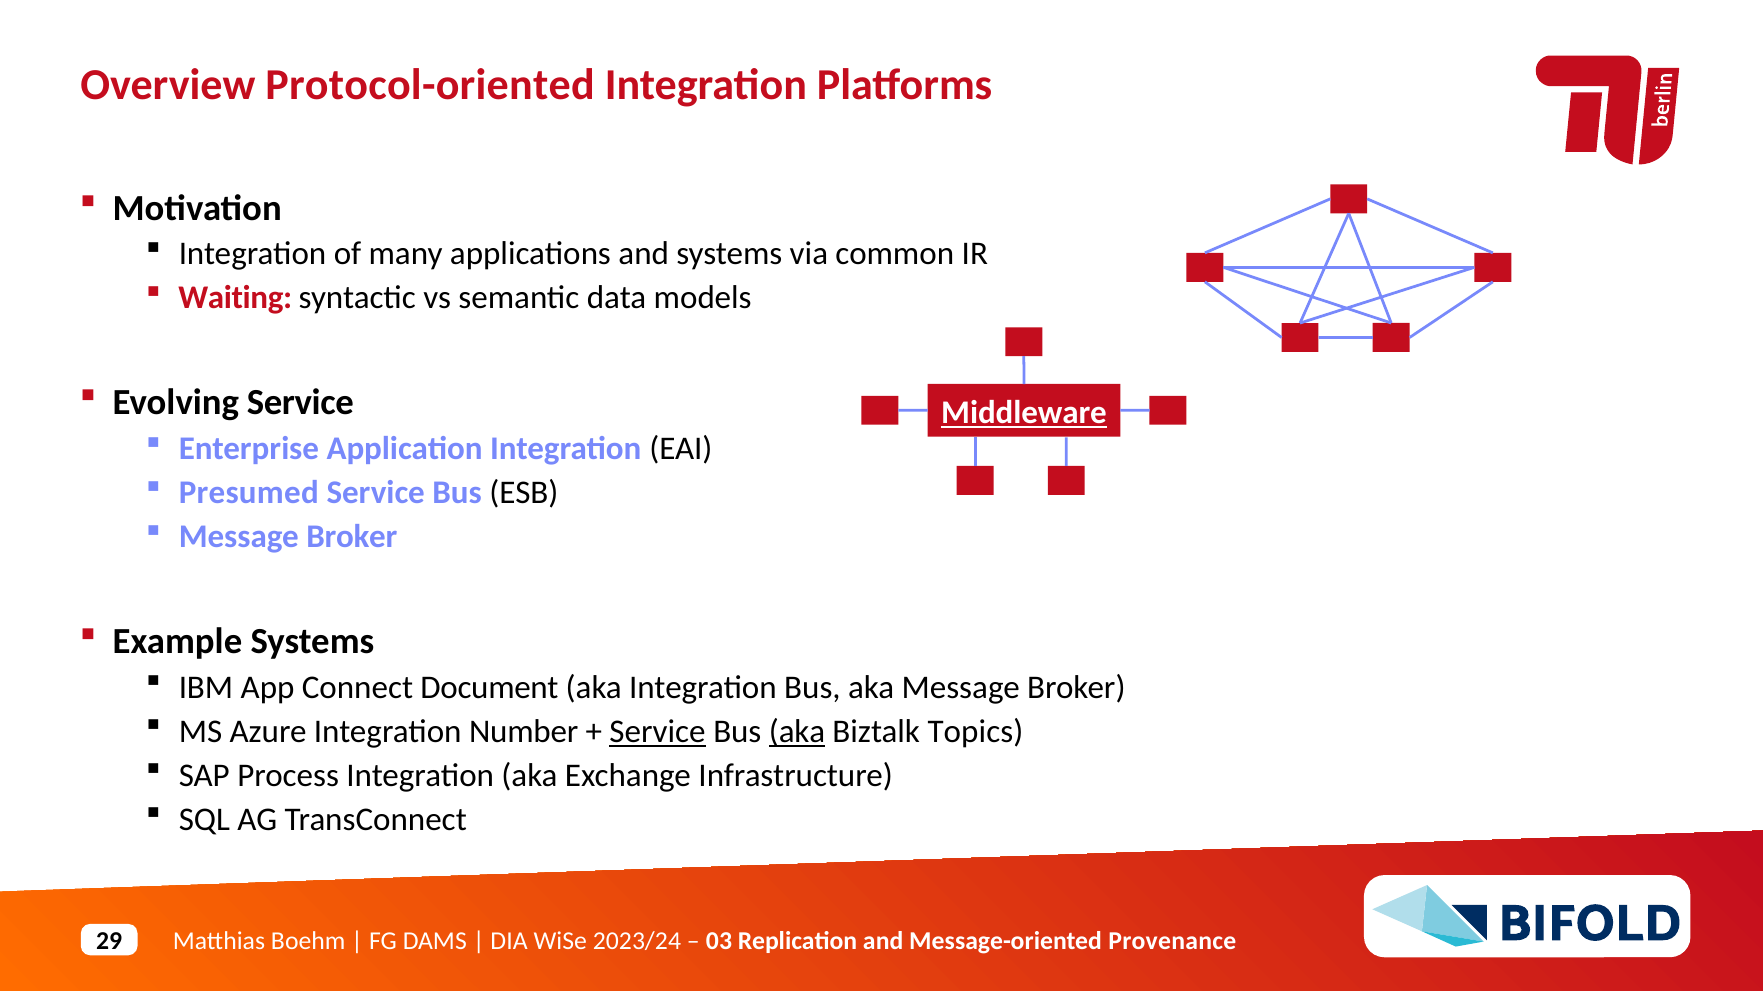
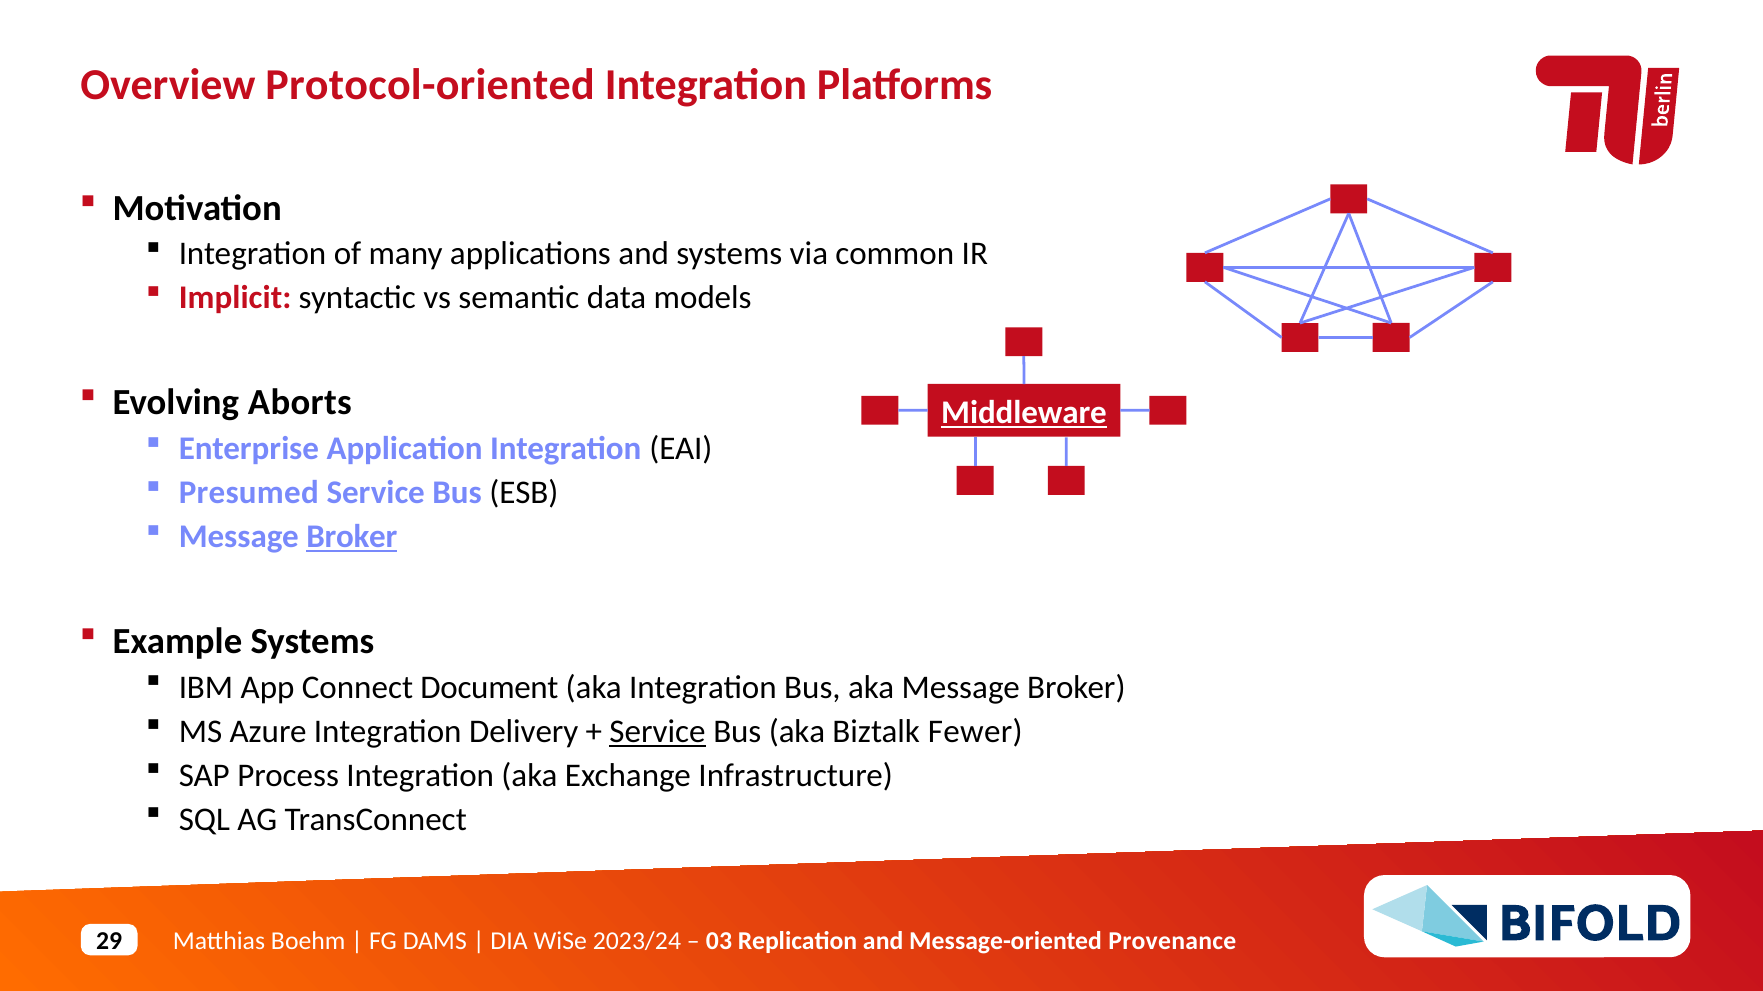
Waiting: Waiting -> Implicit
Evolving Service: Service -> Aborts
Broker at (352, 537) underline: none -> present
Number: Number -> Delivery
aka at (797, 732) underline: present -> none
Topics: Topics -> Fewer
